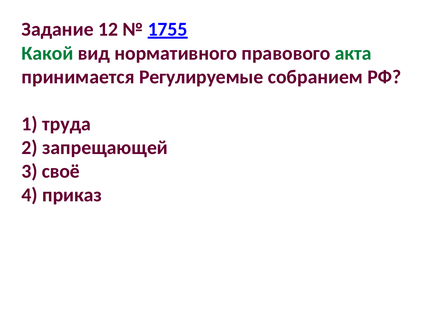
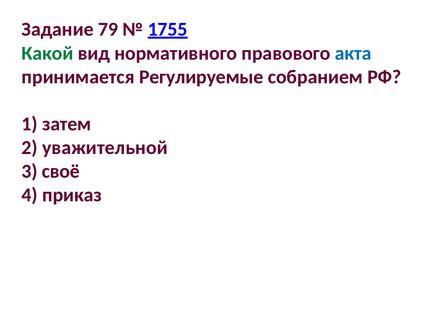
12: 12 -> 79
акта colour: green -> blue
труда: труда -> затем
запрещающей: запрещающей -> уважительной
